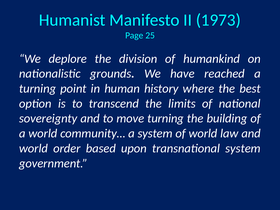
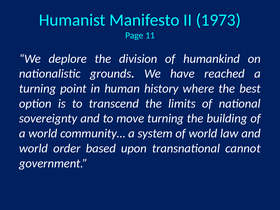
25: 25 -> 11
transnational system: system -> cannot
